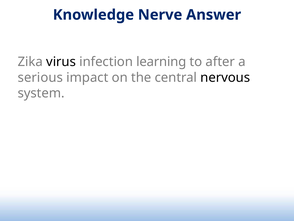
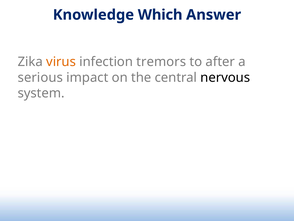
Nerve: Nerve -> Which
virus colour: black -> orange
learning: learning -> tremors
